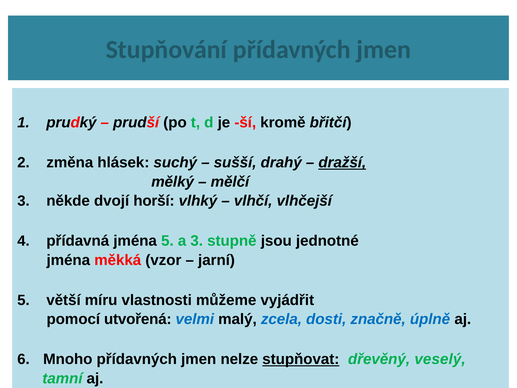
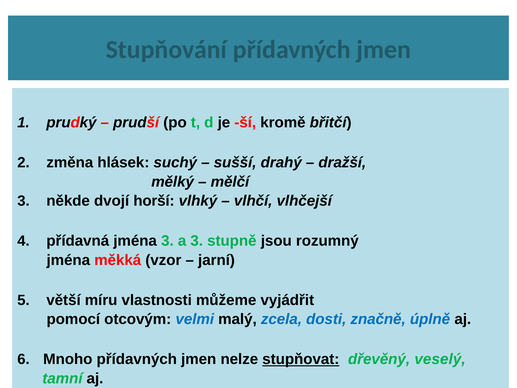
dražší underline: present -> none
jména 5: 5 -> 3
jednotné: jednotné -> rozumný
utvořená: utvořená -> otcovým
